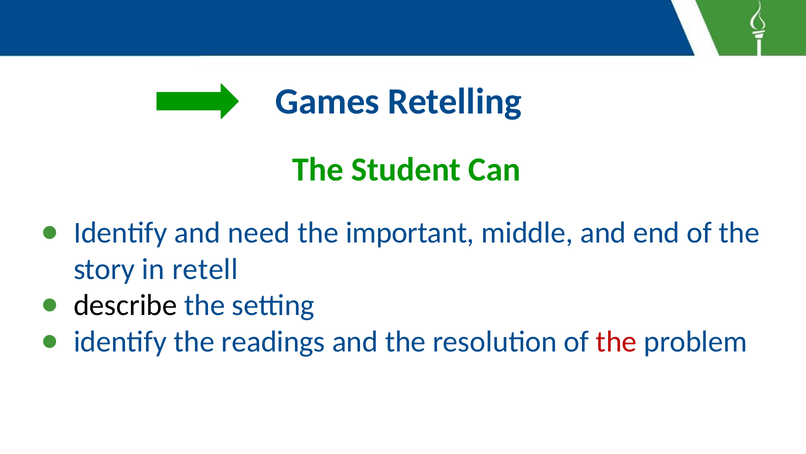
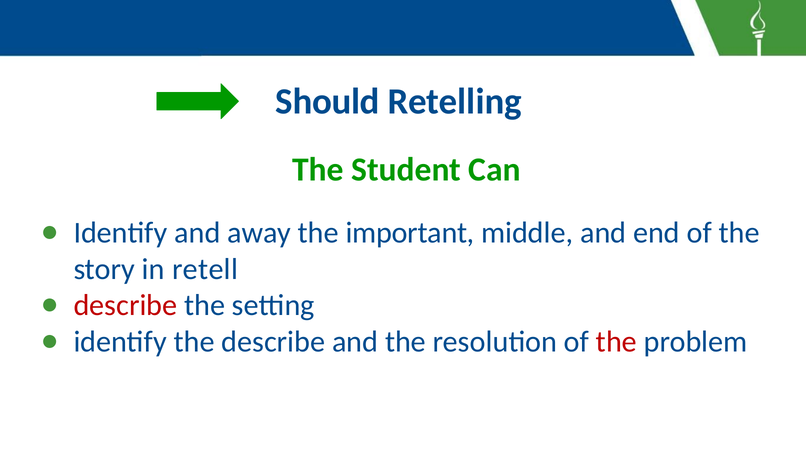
Games: Games -> Should
need: need -> away
describe at (125, 305) colour: black -> red
the readings: readings -> describe
